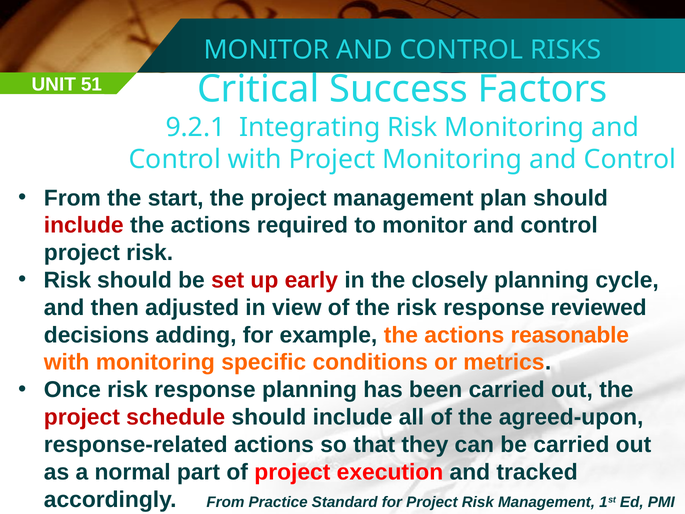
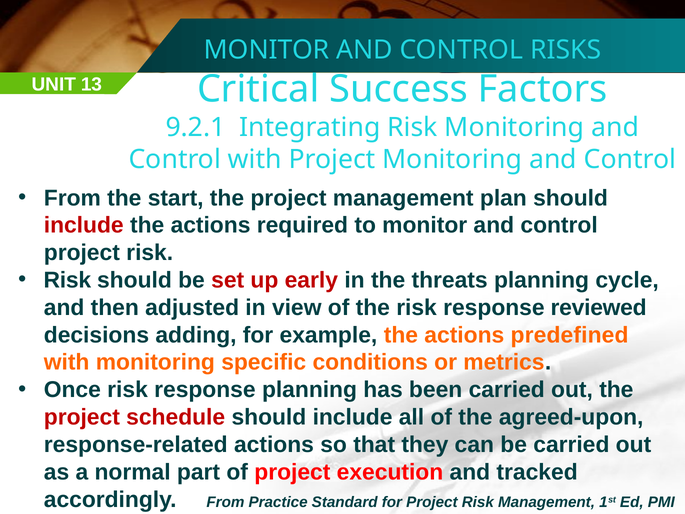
51: 51 -> 13
closely: closely -> threats
reasonable: reasonable -> predefined
